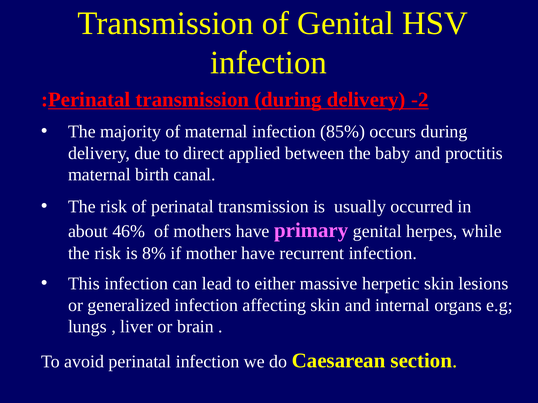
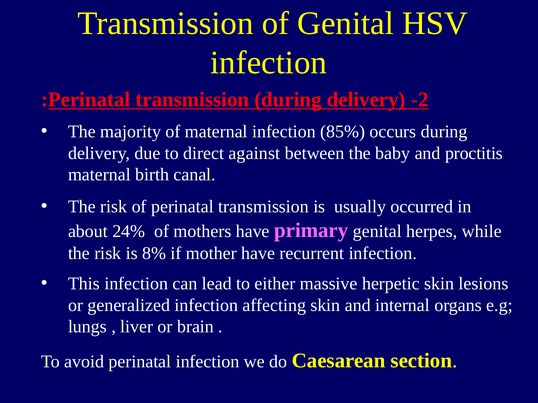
applied: applied -> against
46%: 46% -> 24%
